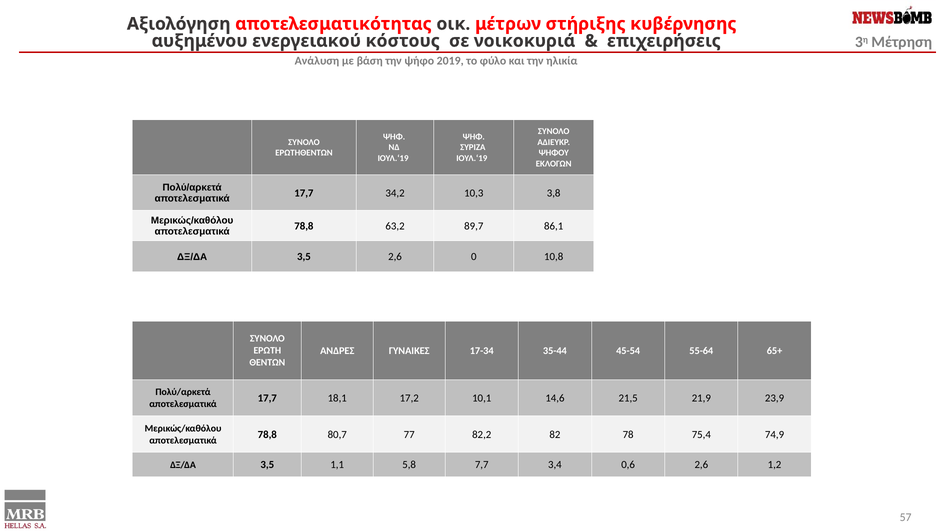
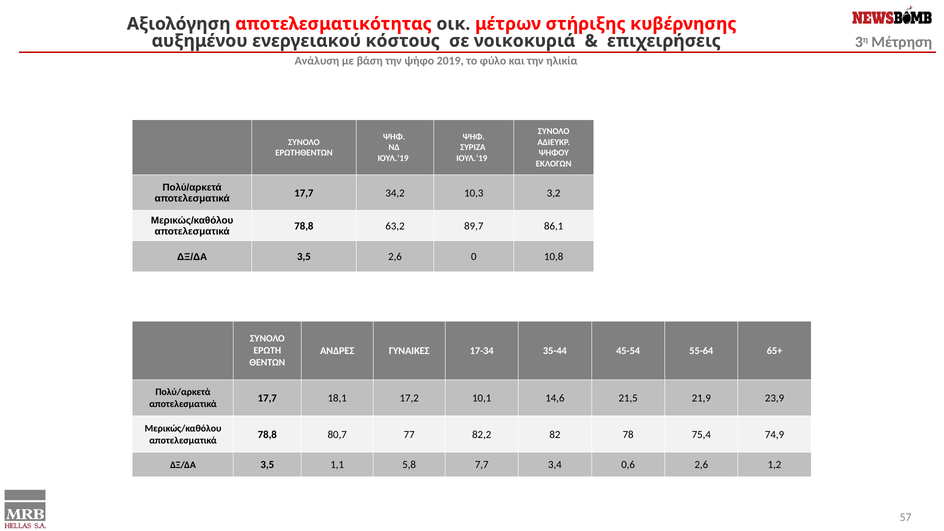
3,8: 3,8 -> 3,2
